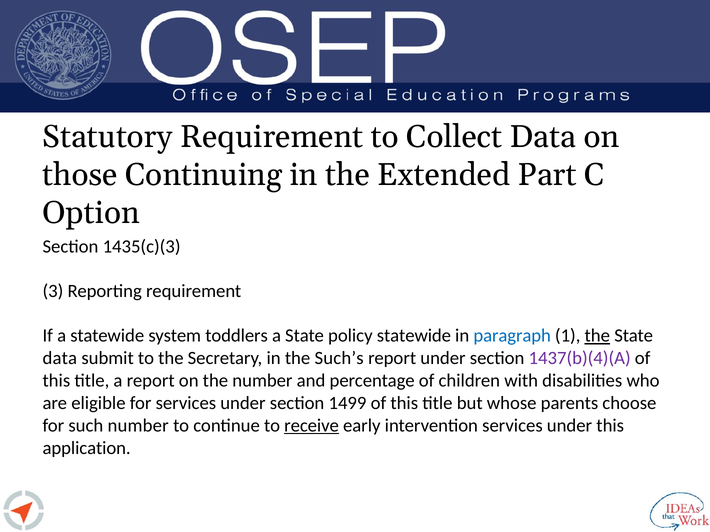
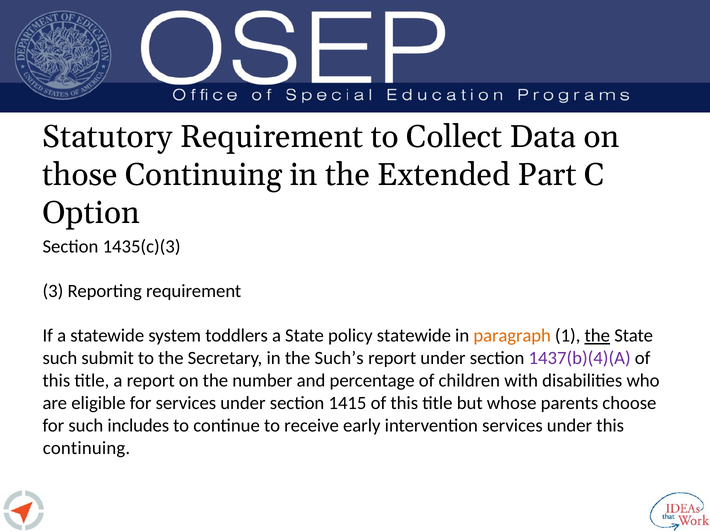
paragraph colour: blue -> orange
data at (60, 358): data -> such
1499: 1499 -> 1415
such number: number -> includes
receive underline: present -> none
application at (87, 448): application -> continuing
